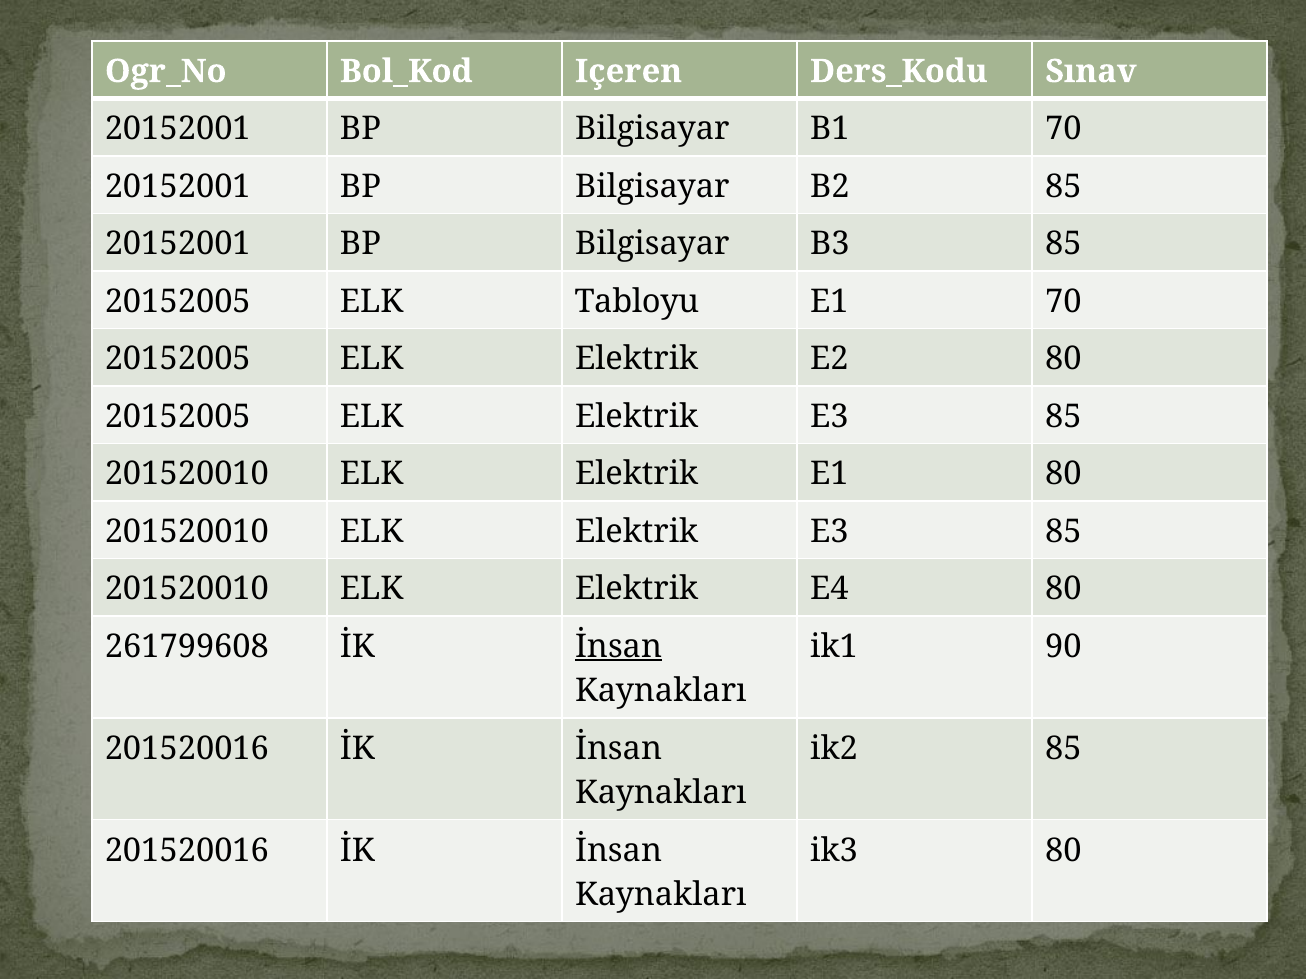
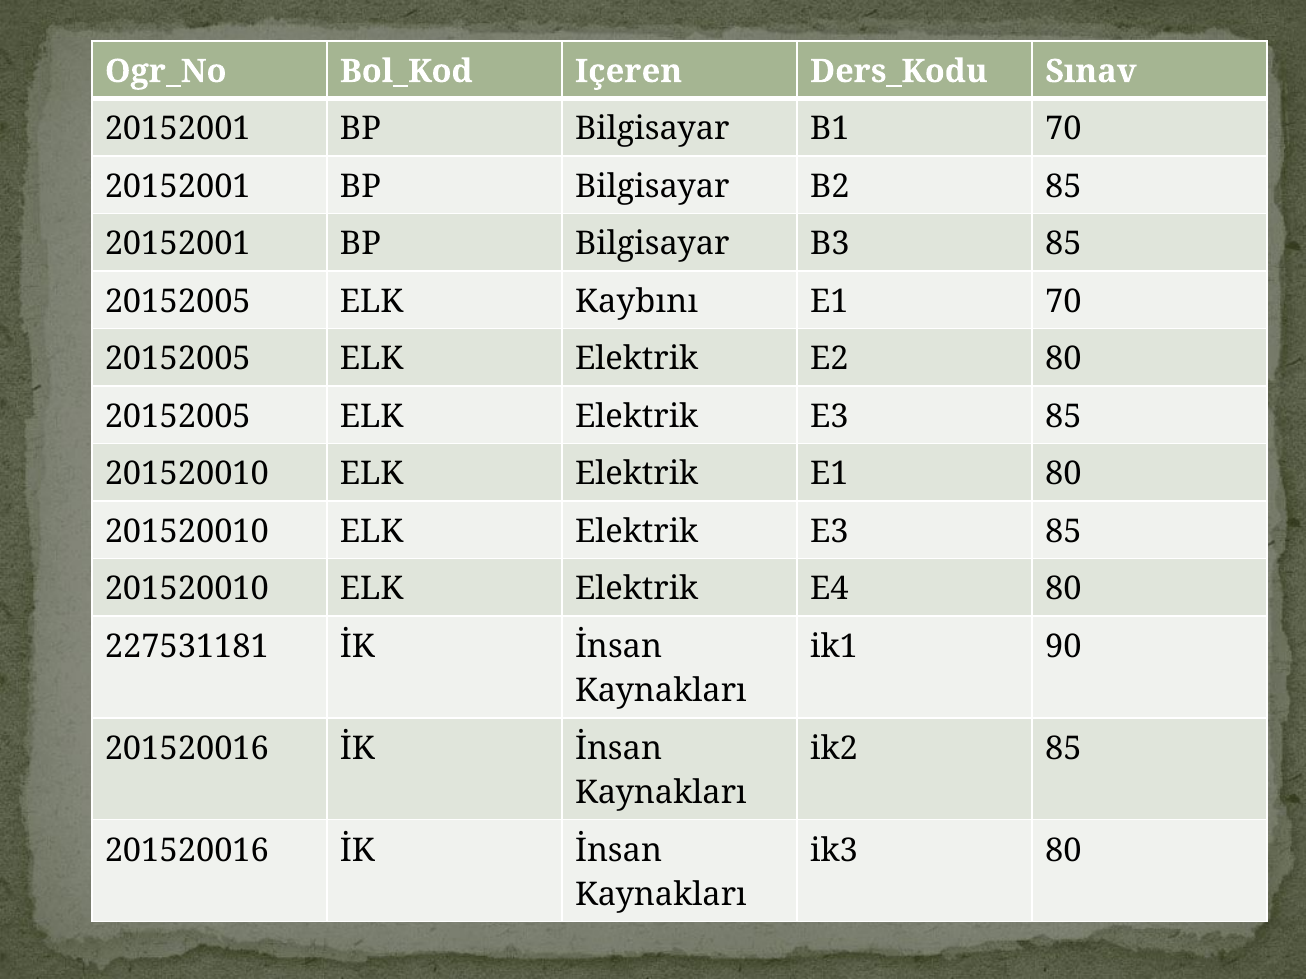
Tabloyu: Tabloyu -> Kaybını
261799608: 261799608 -> 227531181
İnsan at (619, 647) underline: present -> none
